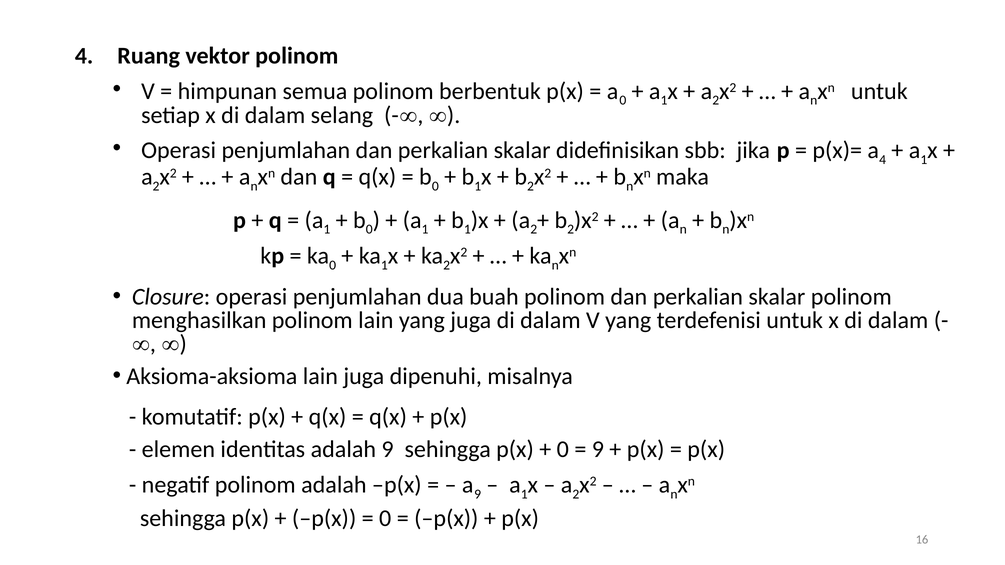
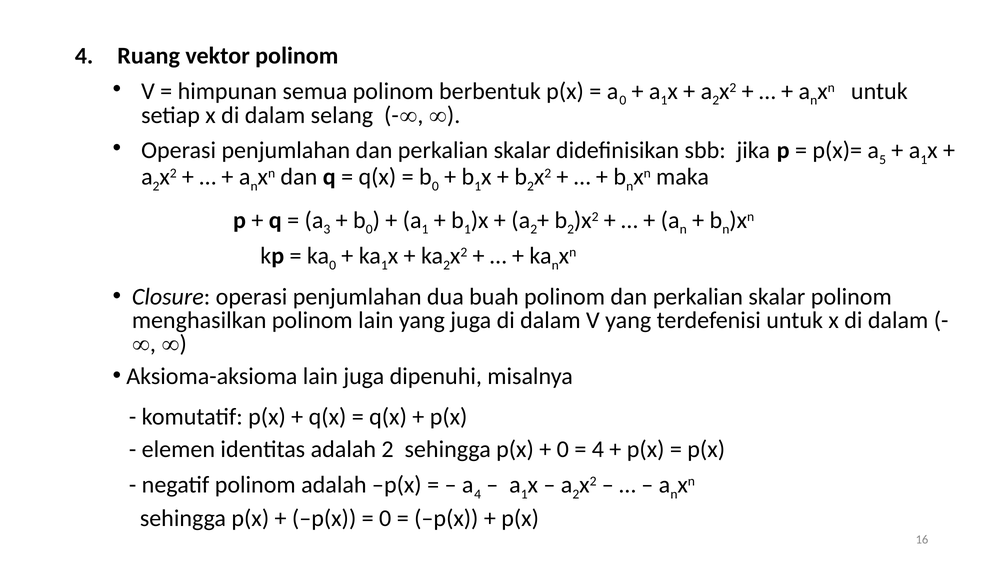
4 at (883, 160): 4 -> 5
1 at (327, 230): 1 -> 3
adalah 9: 9 -> 2
9 at (598, 450): 9 -> 4
9 at (478, 494): 9 -> 4
